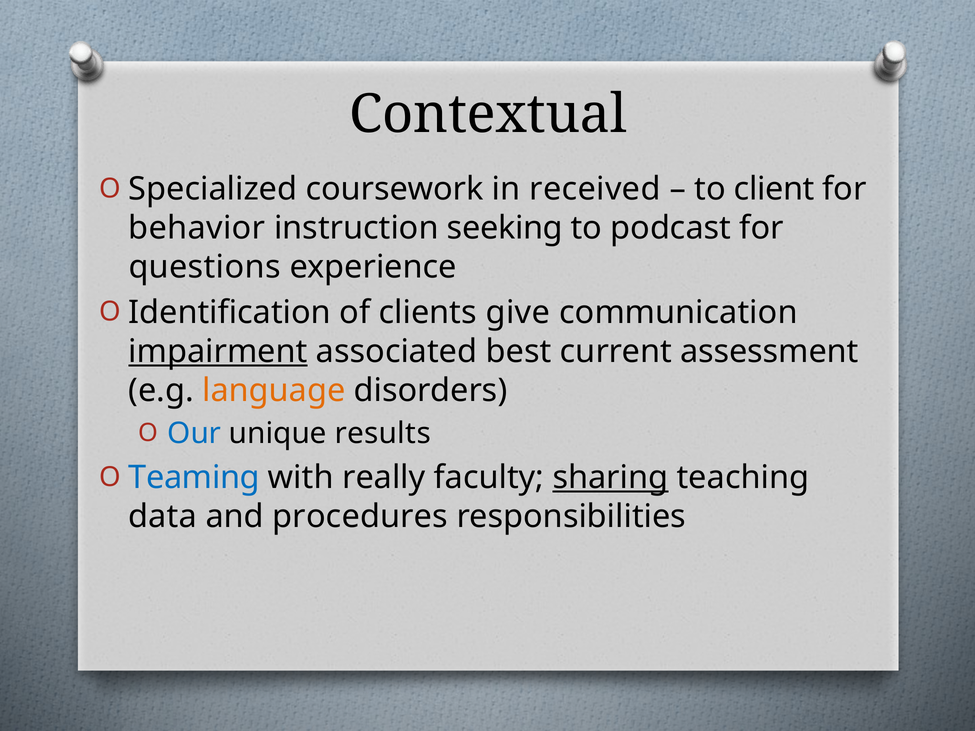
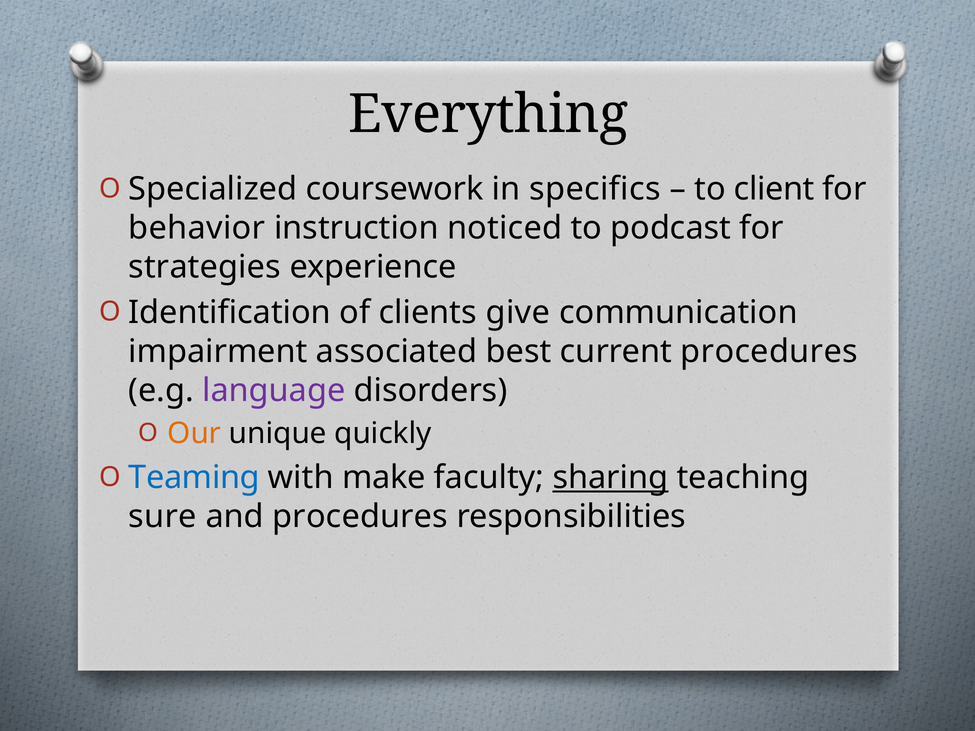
Contextual: Contextual -> Everything
received: received -> specifics
seeking: seeking -> noticed
questions: questions -> strategies
impairment underline: present -> none
current assessment: assessment -> procedures
language colour: orange -> purple
Our colour: blue -> orange
results: results -> quickly
really: really -> make
data: data -> sure
